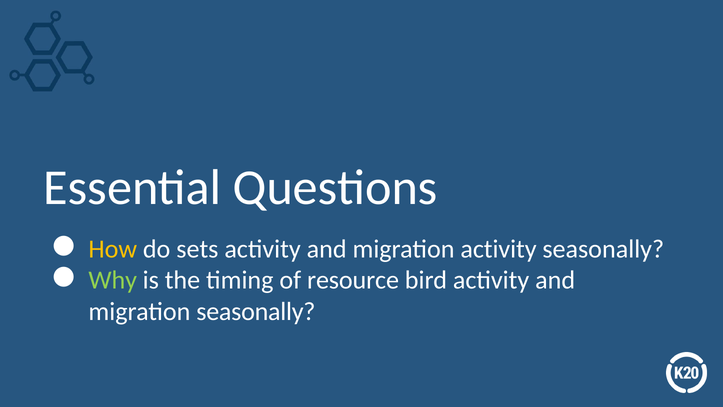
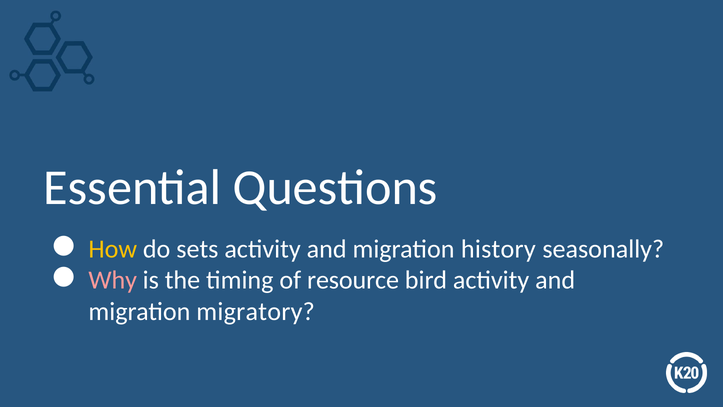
migration activity: activity -> history
Why colour: light green -> pink
migration seasonally: seasonally -> migratory
